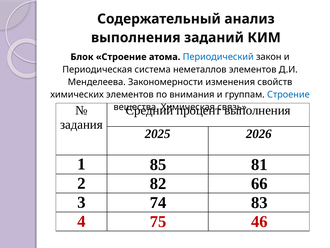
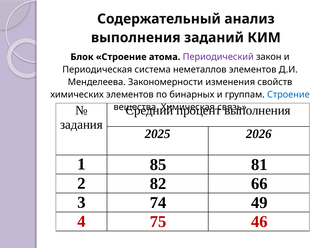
Периодический colour: blue -> purple
внимания: внимания -> бинарных
83: 83 -> 49
